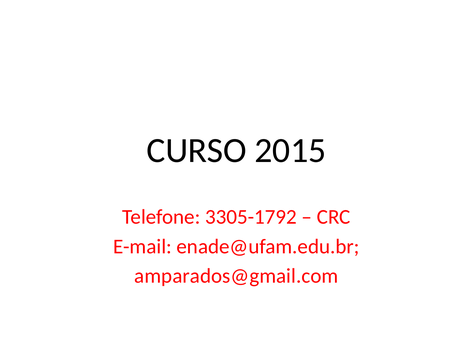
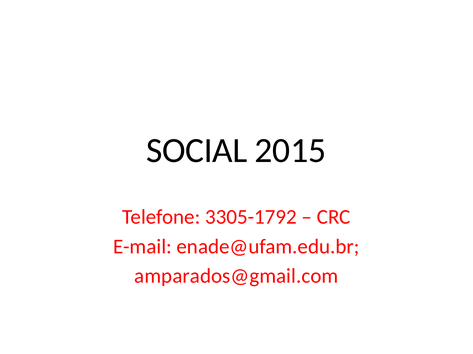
CURSO: CURSO -> SOCIAL
